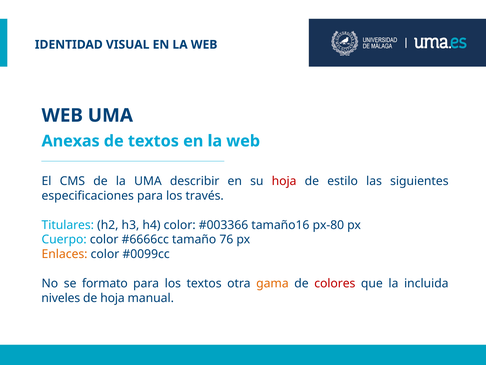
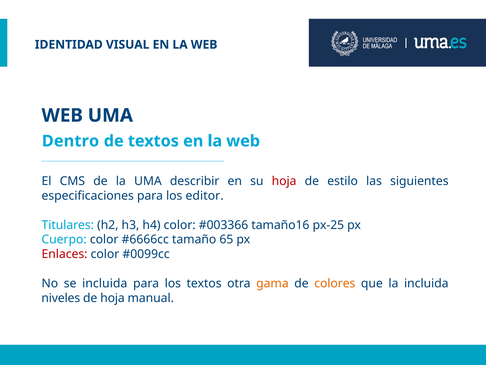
Anexas: Anexas -> Dentro
través: través -> editor
px-80: px-80 -> px-25
76: 76 -> 65
Enlaces colour: orange -> red
se formato: formato -> incluida
colores colour: red -> orange
